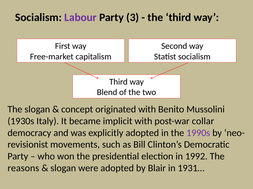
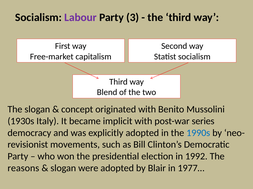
collar: collar -> series
1990s colour: purple -> blue
1931…: 1931… -> 1977…
